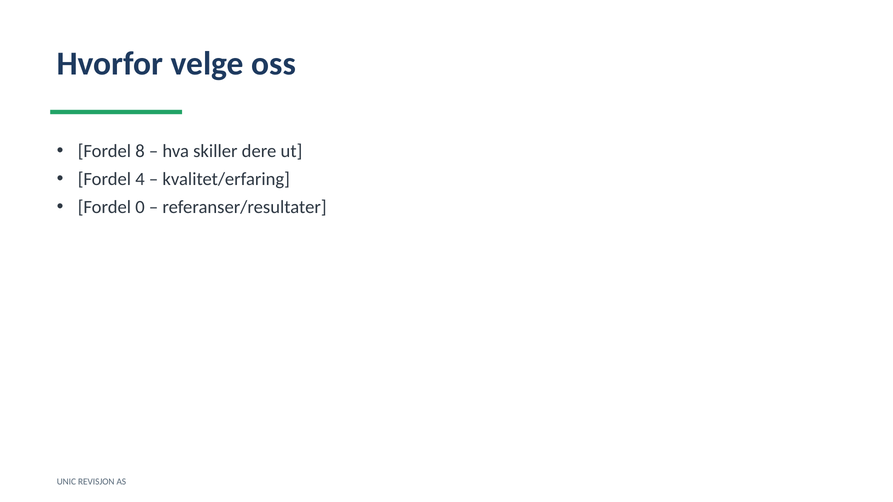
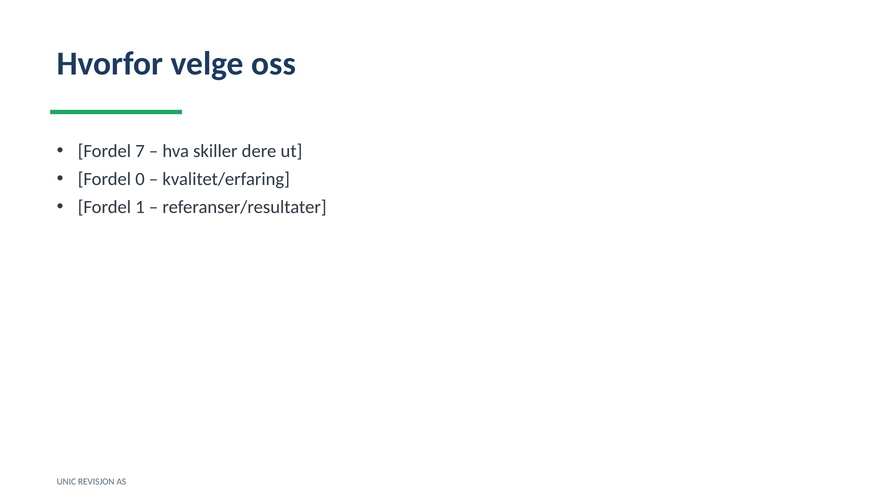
8: 8 -> 7
4: 4 -> 0
0: 0 -> 1
